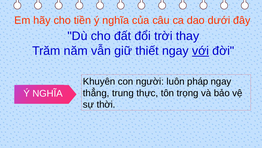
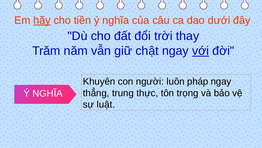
hãy underline: none -> present
thiết: thiết -> chật
thời: thời -> luật
